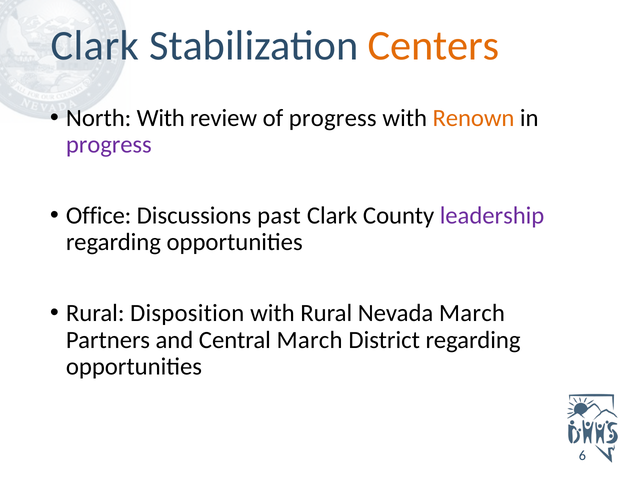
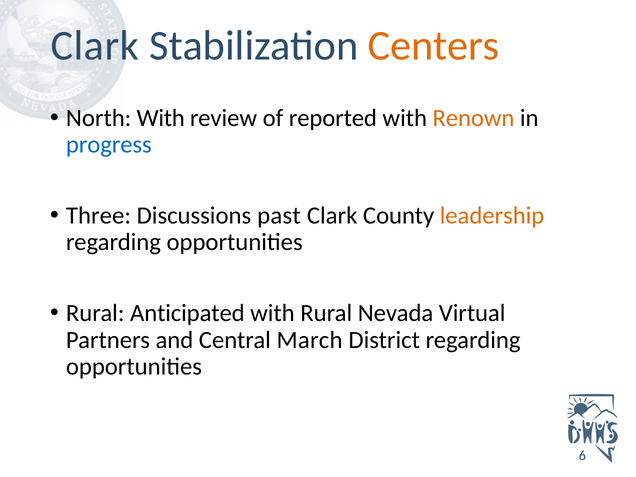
of progress: progress -> reported
progress at (109, 145) colour: purple -> blue
Office: Office -> Three
leadership colour: purple -> orange
Disposition: Disposition -> Anticipated
Nevada March: March -> Virtual
